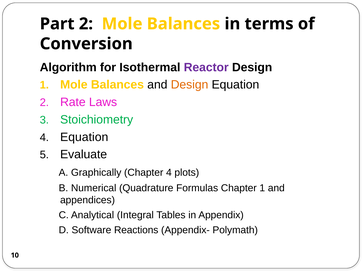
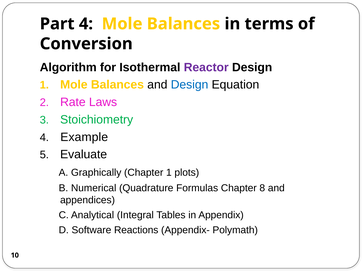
Part 2: 2 -> 4
Design at (190, 85) colour: orange -> blue
Equation at (84, 137): Equation -> Example
Chapter 4: 4 -> 1
Chapter 1: 1 -> 8
